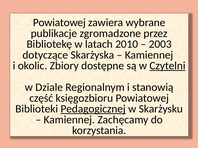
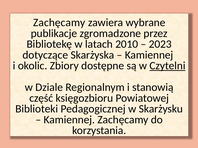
Powiatowej at (59, 23): Powiatowej -> Zachęcamy
2003: 2003 -> 2023
Pedagogicznej underline: present -> none
